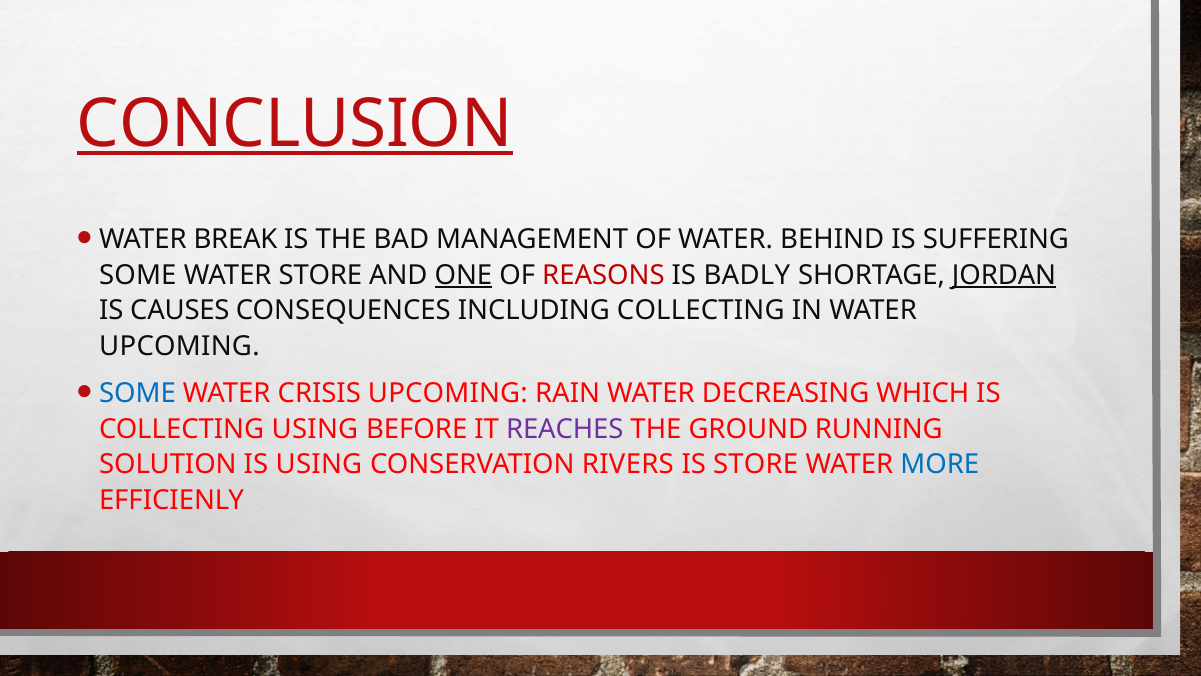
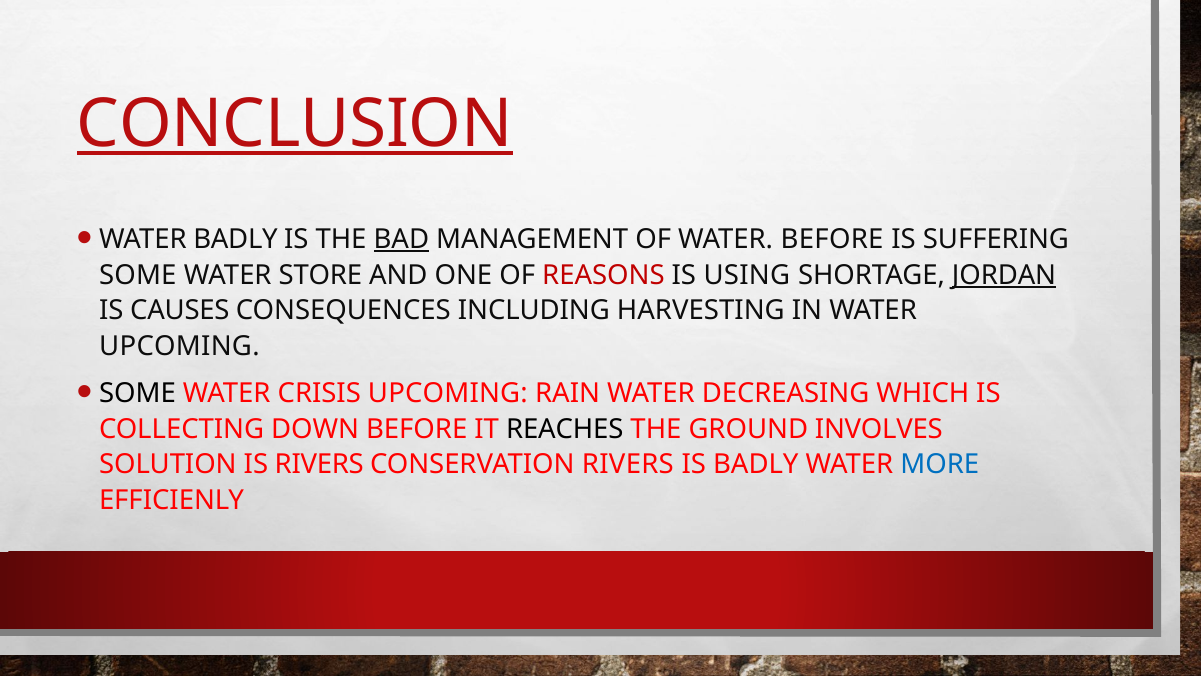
WATER BREAK: BREAK -> BADLY
BAD underline: none -> present
WATER BEHIND: BEHIND -> BEFORE
ONE underline: present -> none
BADLY: BADLY -> USING
INCLUDING COLLECTING: COLLECTING -> HARVESTING
SOME at (137, 393) colour: blue -> black
COLLECTING USING: USING -> DOWN
REACHES colour: purple -> black
RUNNING: RUNNING -> INVOLVES
IS USING: USING -> RIVERS
IS STORE: STORE -> BADLY
